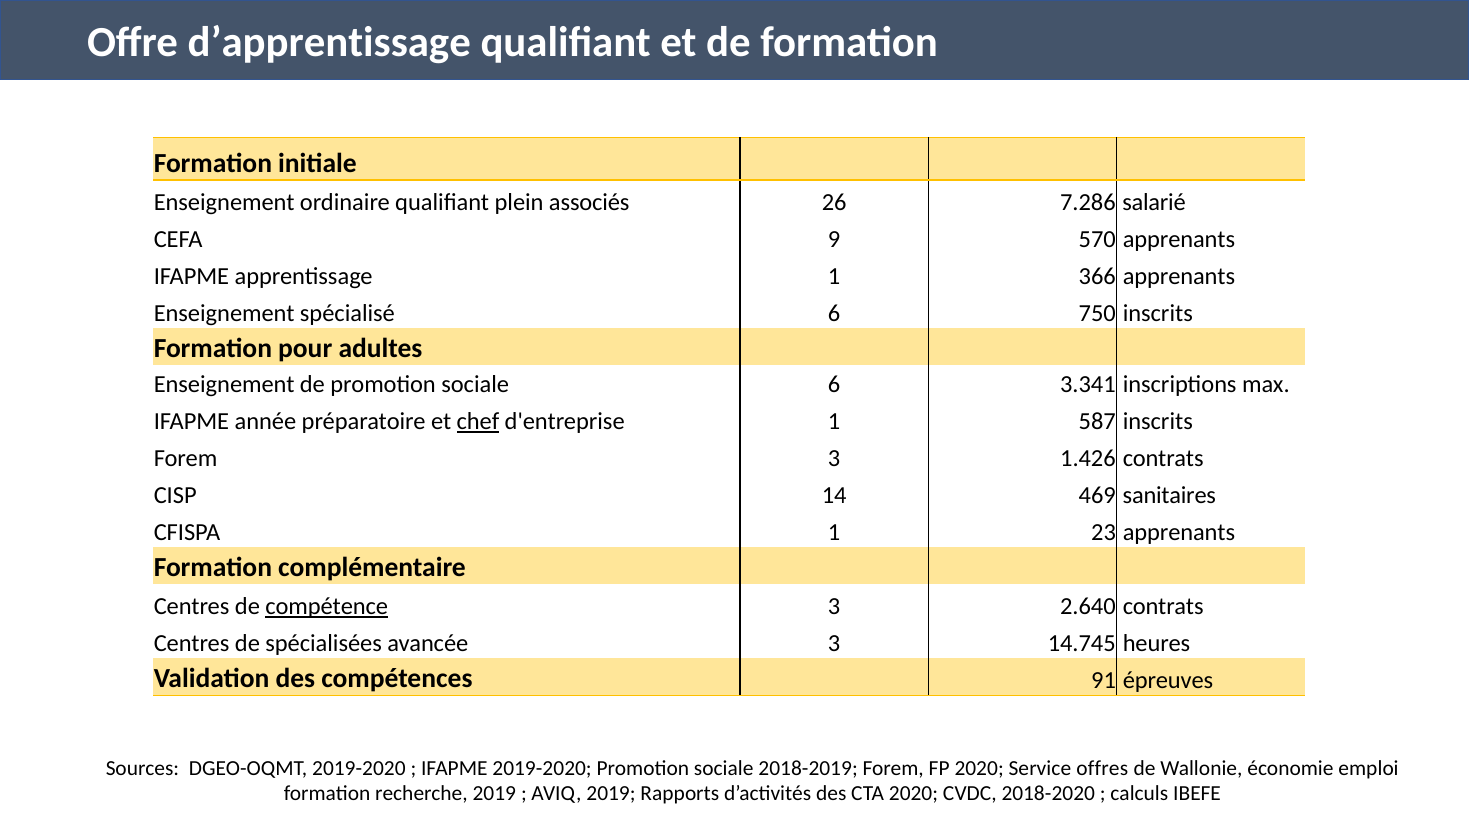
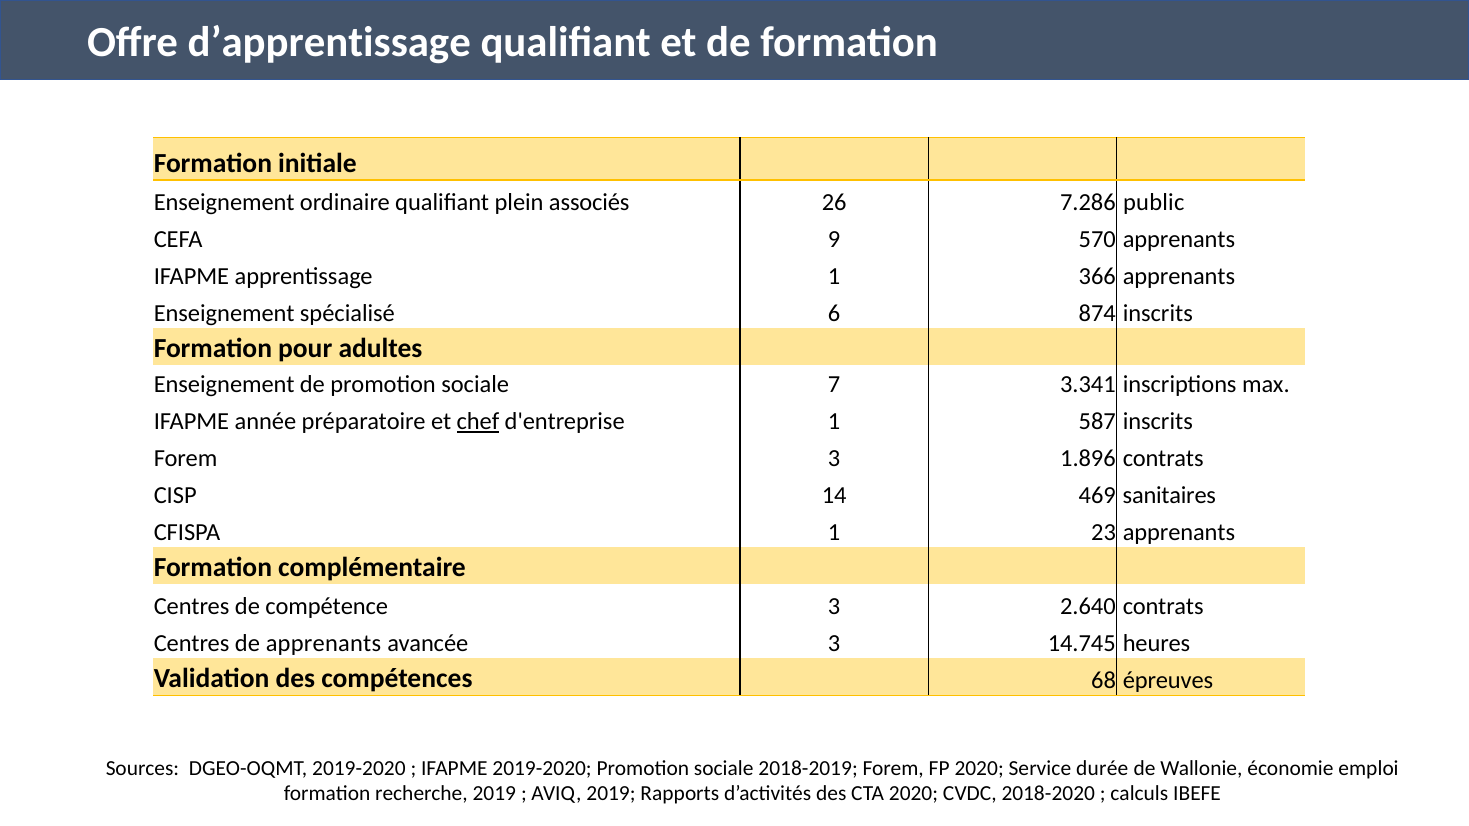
salarié: salarié -> public
750: 750 -> 874
sociale 6: 6 -> 7
1.426: 1.426 -> 1.896
compétence underline: present -> none
de spécialisées: spécialisées -> apprenants
91: 91 -> 68
offres: offres -> durée
